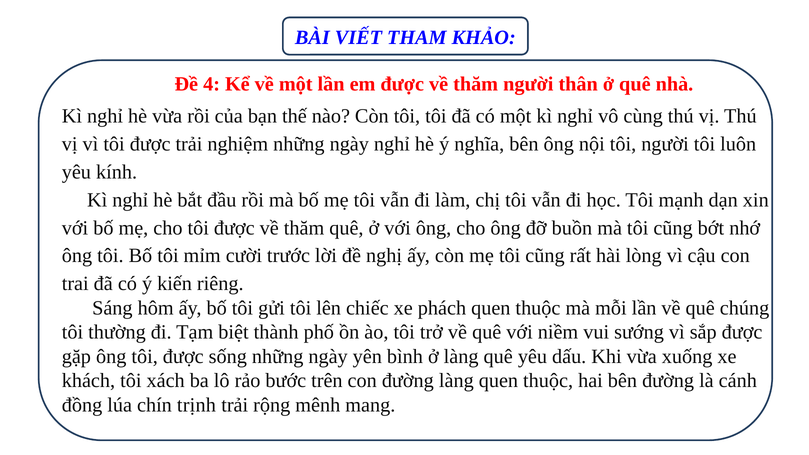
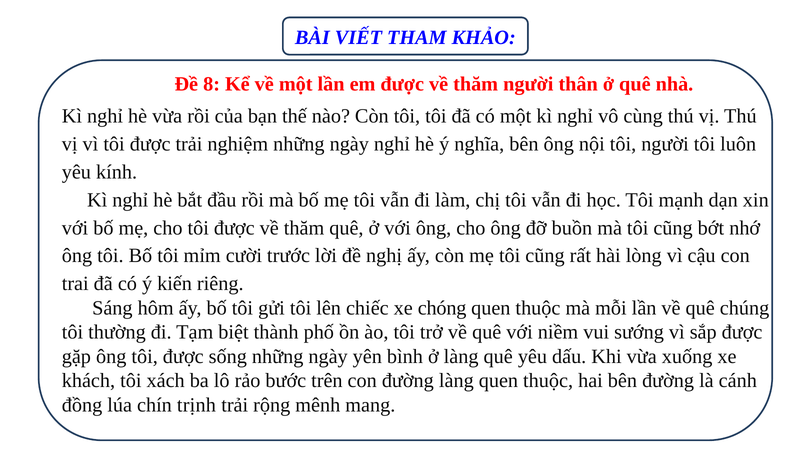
4: 4 -> 8
phách: phách -> chóng
